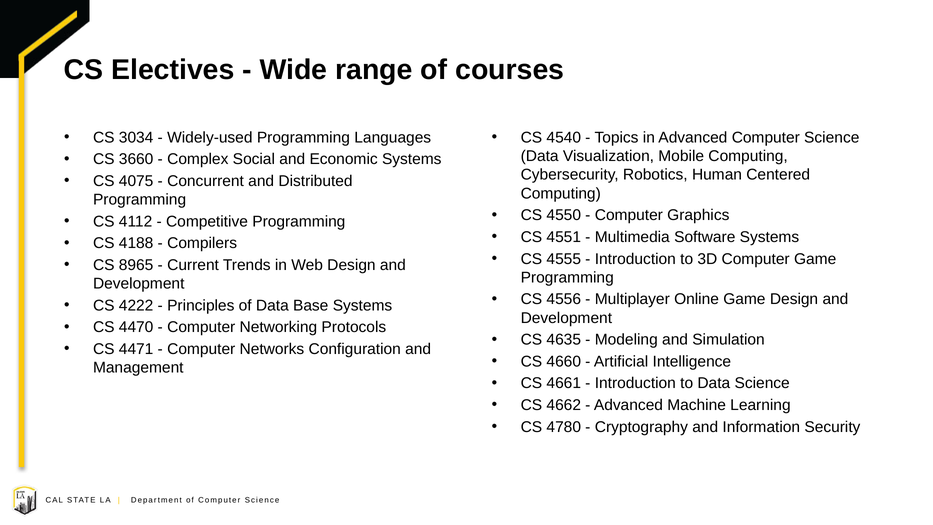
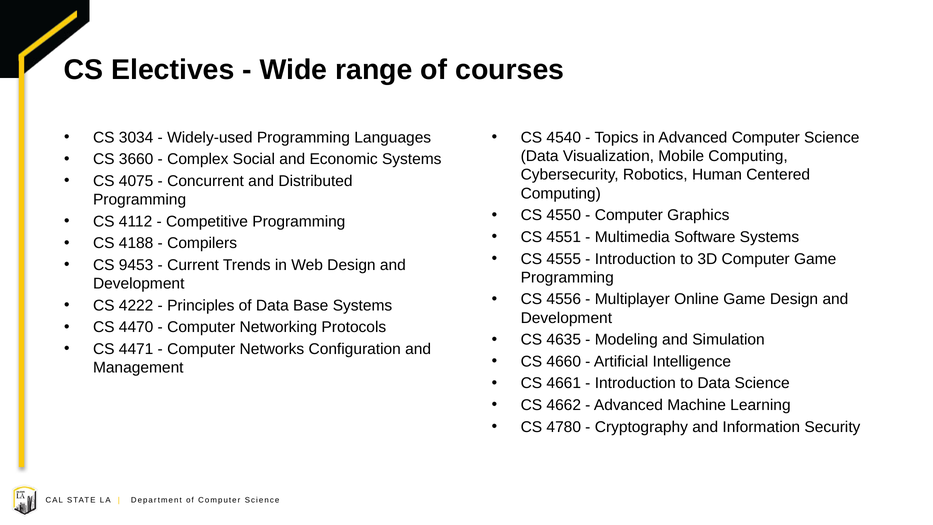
8965: 8965 -> 9453
